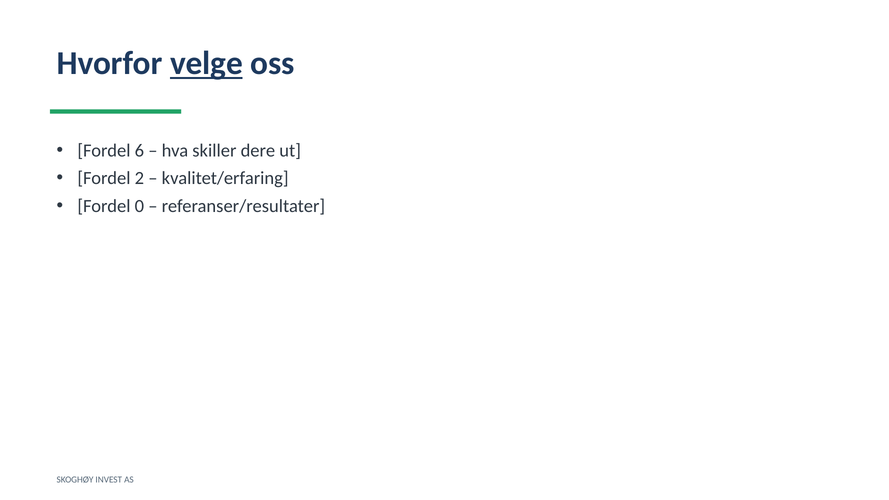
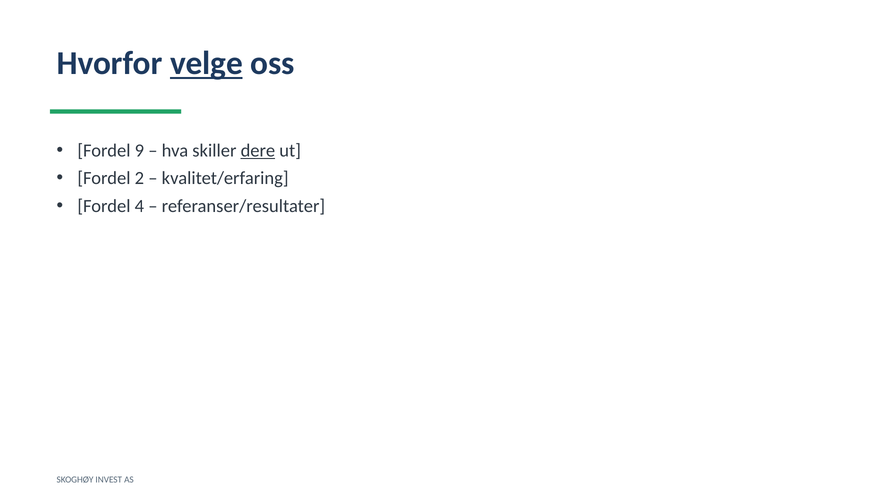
6: 6 -> 9
dere underline: none -> present
0: 0 -> 4
